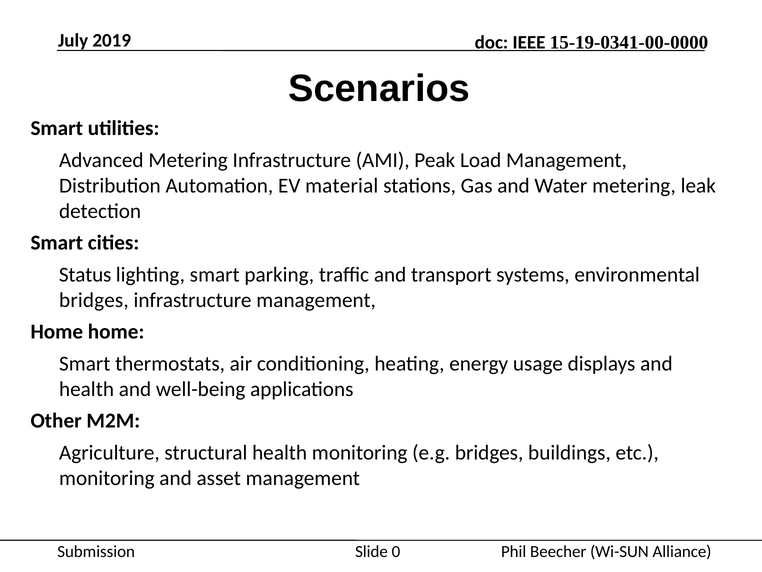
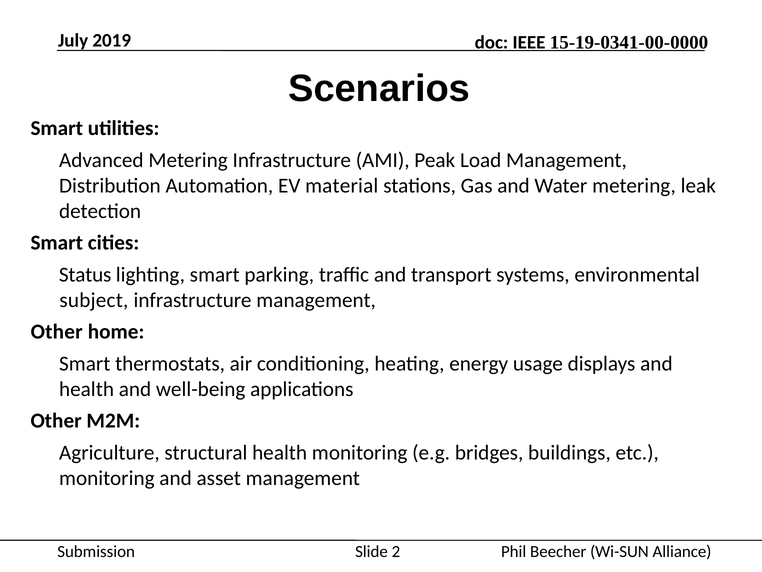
bridges at (94, 300): bridges -> subject
Home at (57, 332): Home -> Other
0: 0 -> 2
